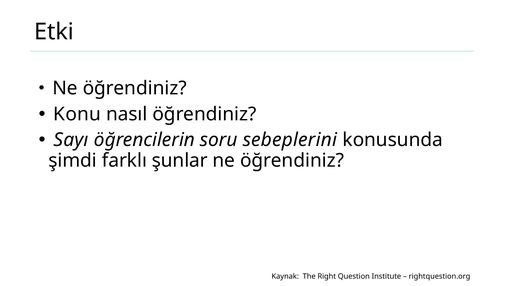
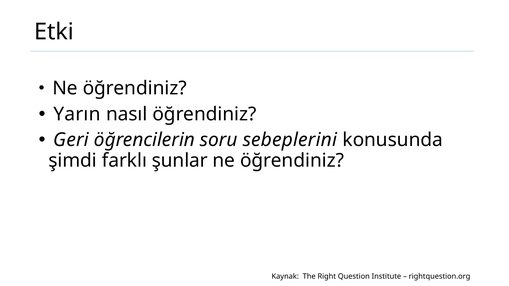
Konu: Konu -> Yarın
Sayı: Sayı -> Geri
